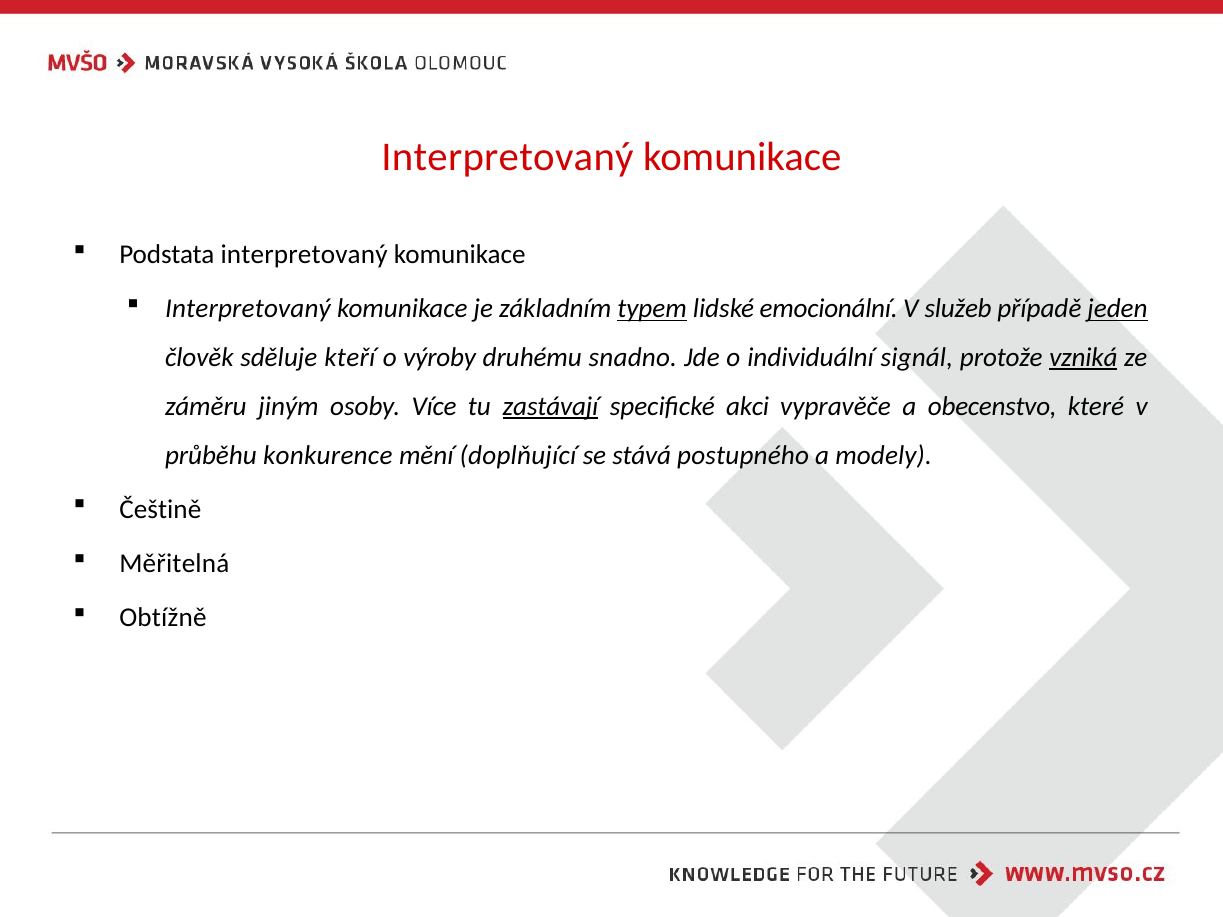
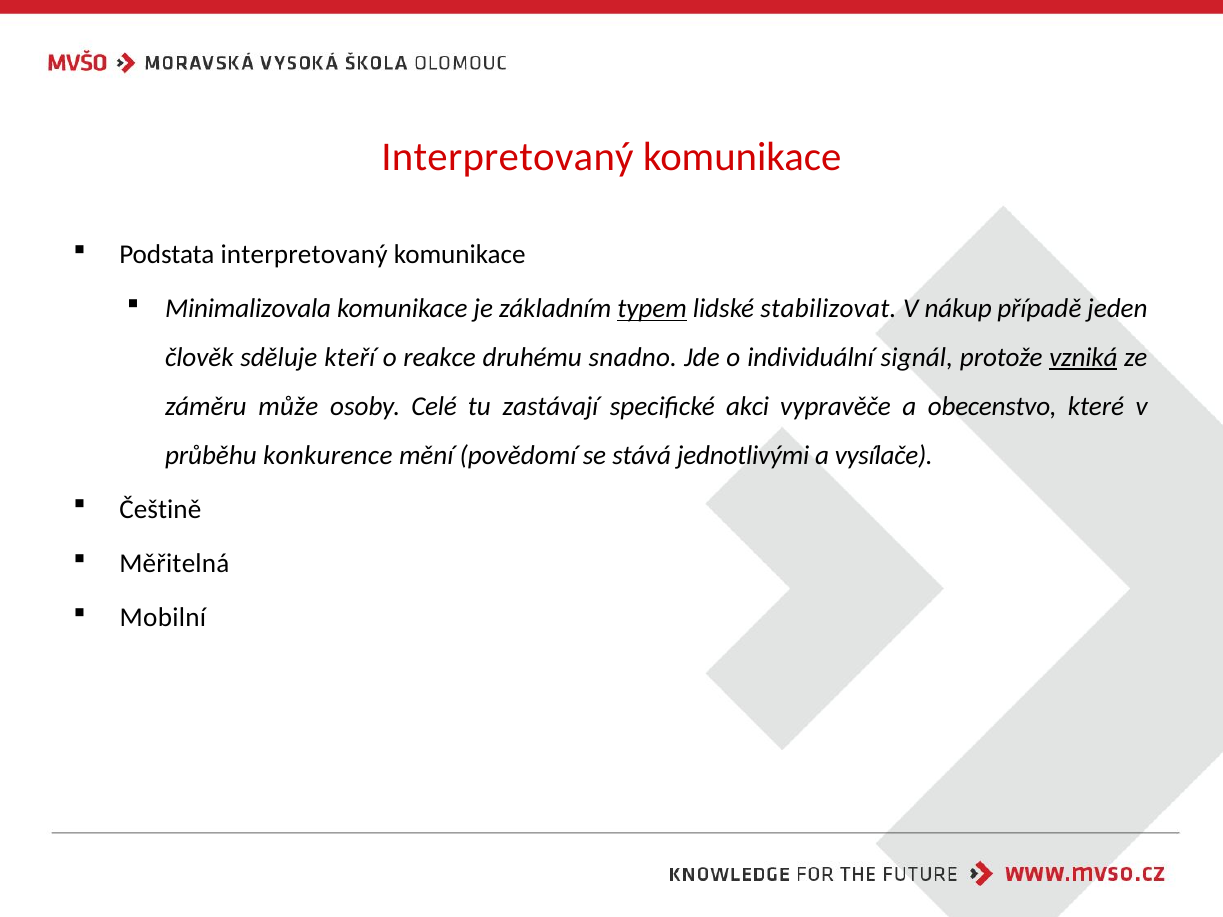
Interpretovaný at (248, 309): Interpretovaný -> Minimalizovala
emocionální: emocionální -> stabilizovat
služeb: služeb -> nákup
jeden underline: present -> none
výroby: výroby -> reakce
jiným: jiným -> může
Více: Více -> Celé
zastávají underline: present -> none
doplňující: doplňující -> povědomí
postupného: postupného -> jednotlivými
modely: modely -> vysílače
Obtížně: Obtížně -> Mobilní
